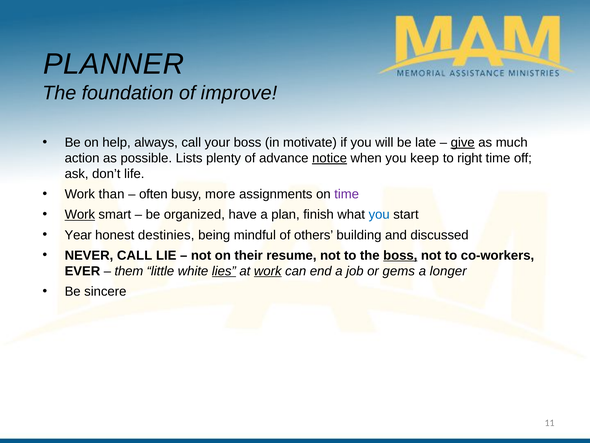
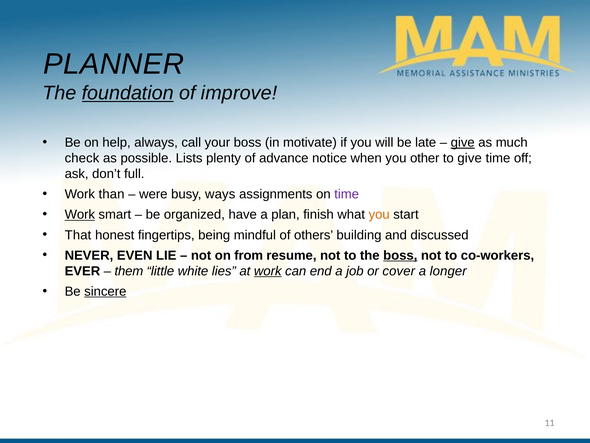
foundation underline: none -> present
action: action -> check
notice underline: present -> none
keep: keep -> other
to right: right -> give
life: life -> full
often: often -> were
more: more -> ways
you at (379, 214) colour: blue -> orange
Year: Year -> That
destinies: destinies -> fingertips
NEVER CALL: CALL -> EVEN
their: their -> from
lies underline: present -> none
gems: gems -> cover
sincere underline: none -> present
